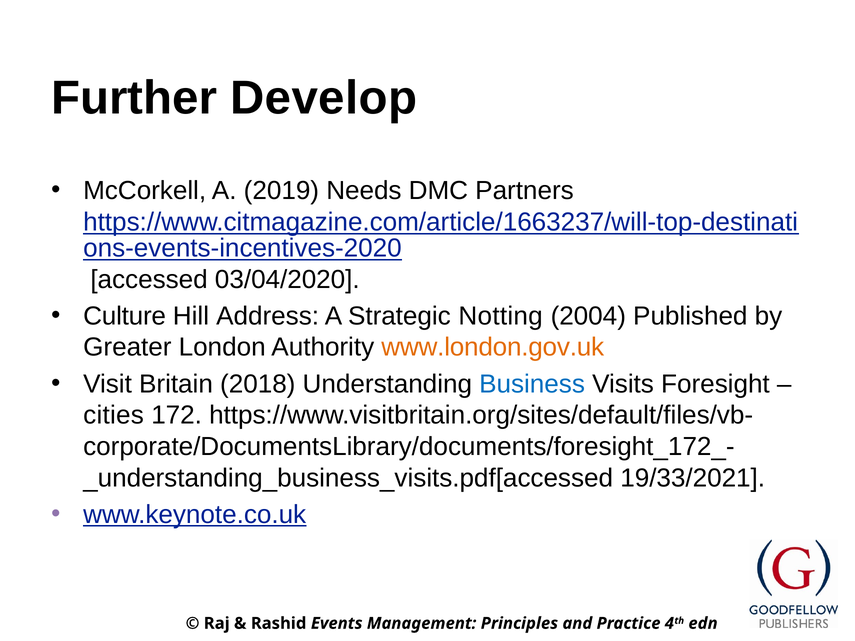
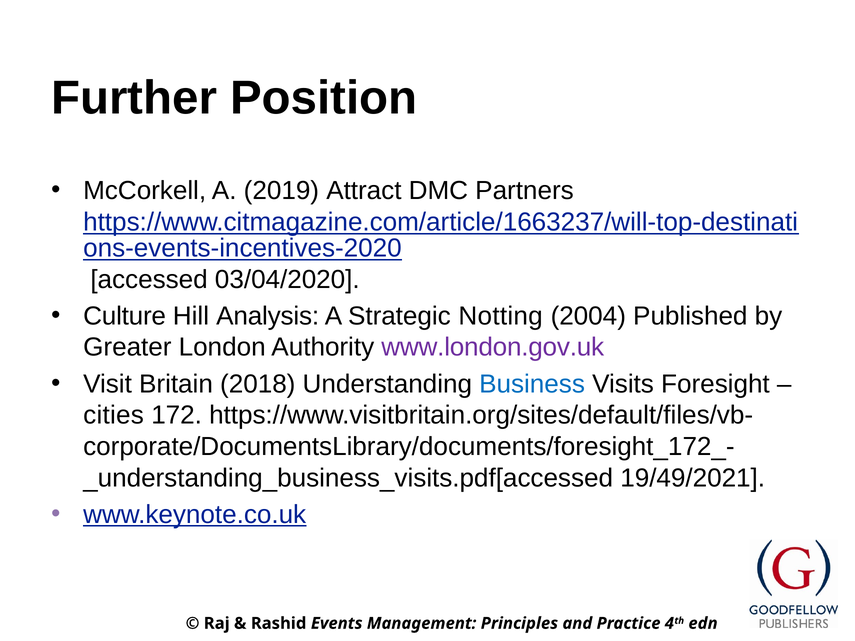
Develop: Develop -> Position
Needs: Needs -> Attract
Address: Address -> Analysis
www.london.gov.uk colour: orange -> purple
19/33/2021: 19/33/2021 -> 19/49/2021
